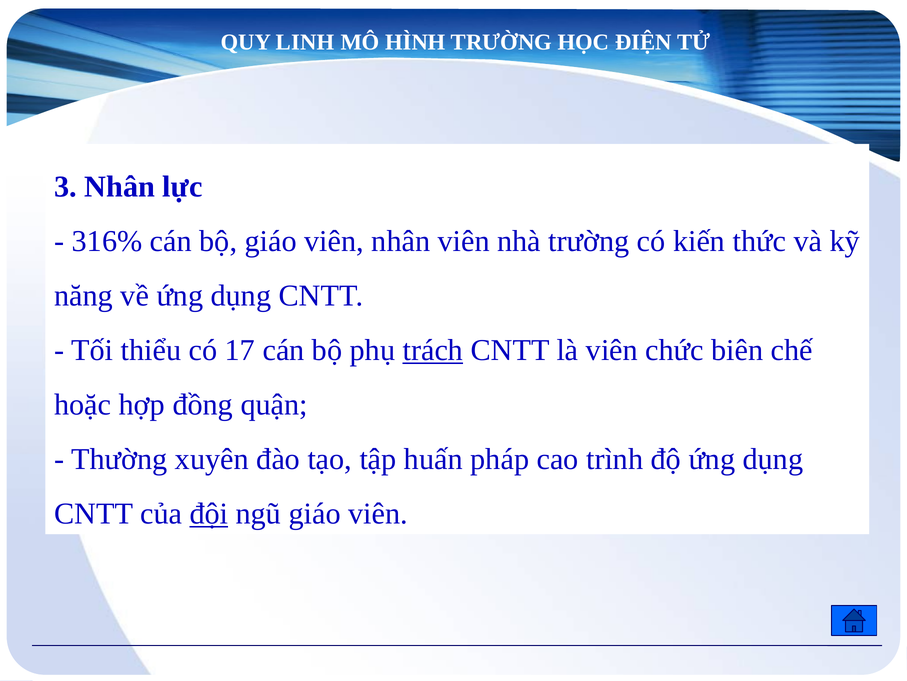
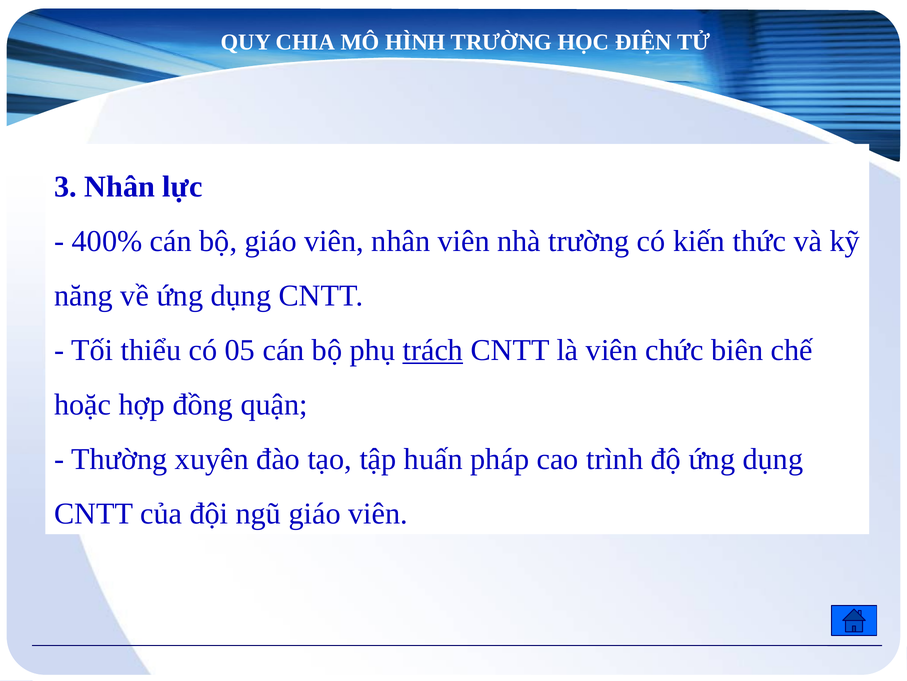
LINH: LINH -> CHIA
316%: 316% -> 400%
17: 17 -> 05
đội underline: present -> none
